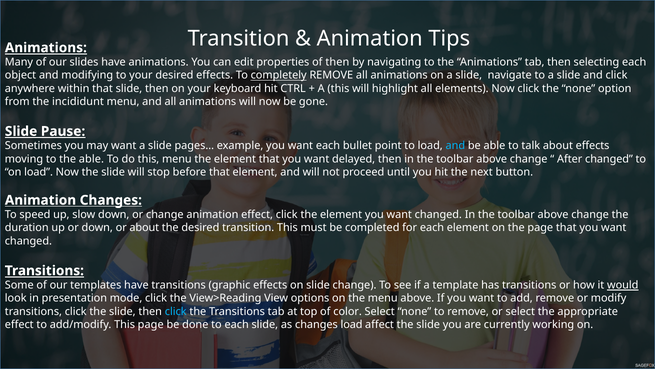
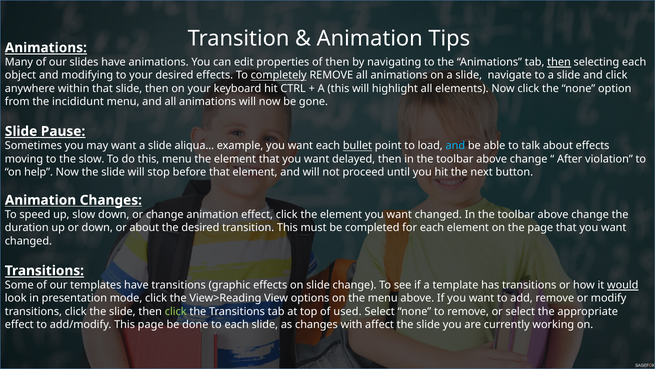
then at (559, 62) underline: none -> present
pages…: pages… -> aliqua…
bullet underline: none -> present
the able: able -> slow
After changed: changed -> violation
on load: load -> help
click at (176, 311) colour: light blue -> light green
color: color -> used
changes load: load -> with
